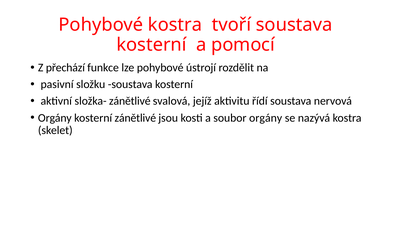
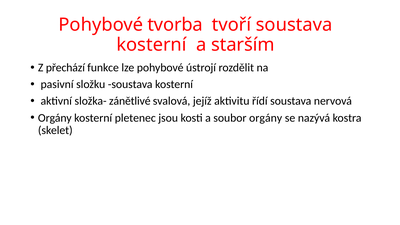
Pohybové kostra: kostra -> tvorba
pomocí: pomocí -> starším
kosterní zánětlivé: zánětlivé -> pletenec
